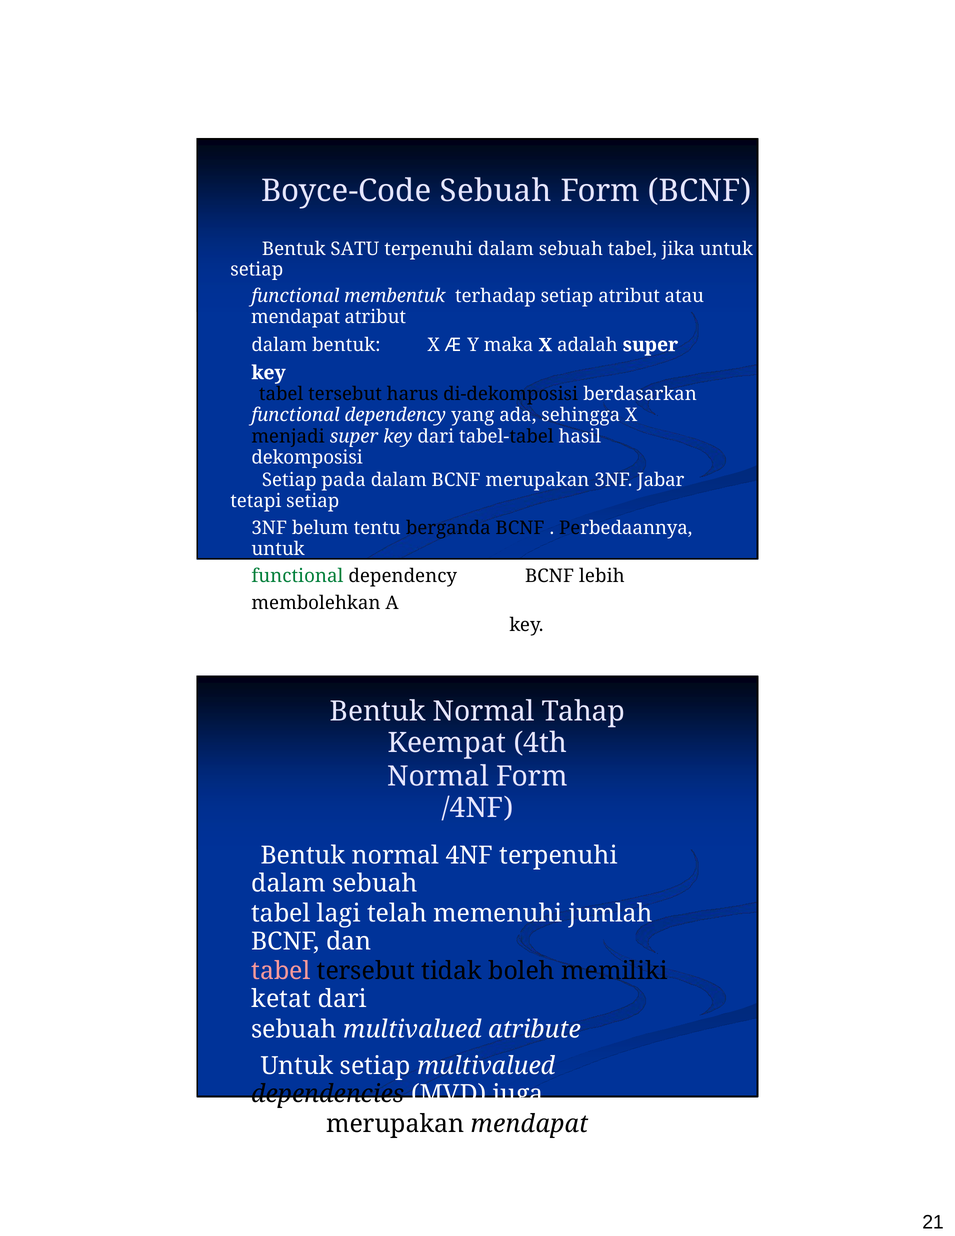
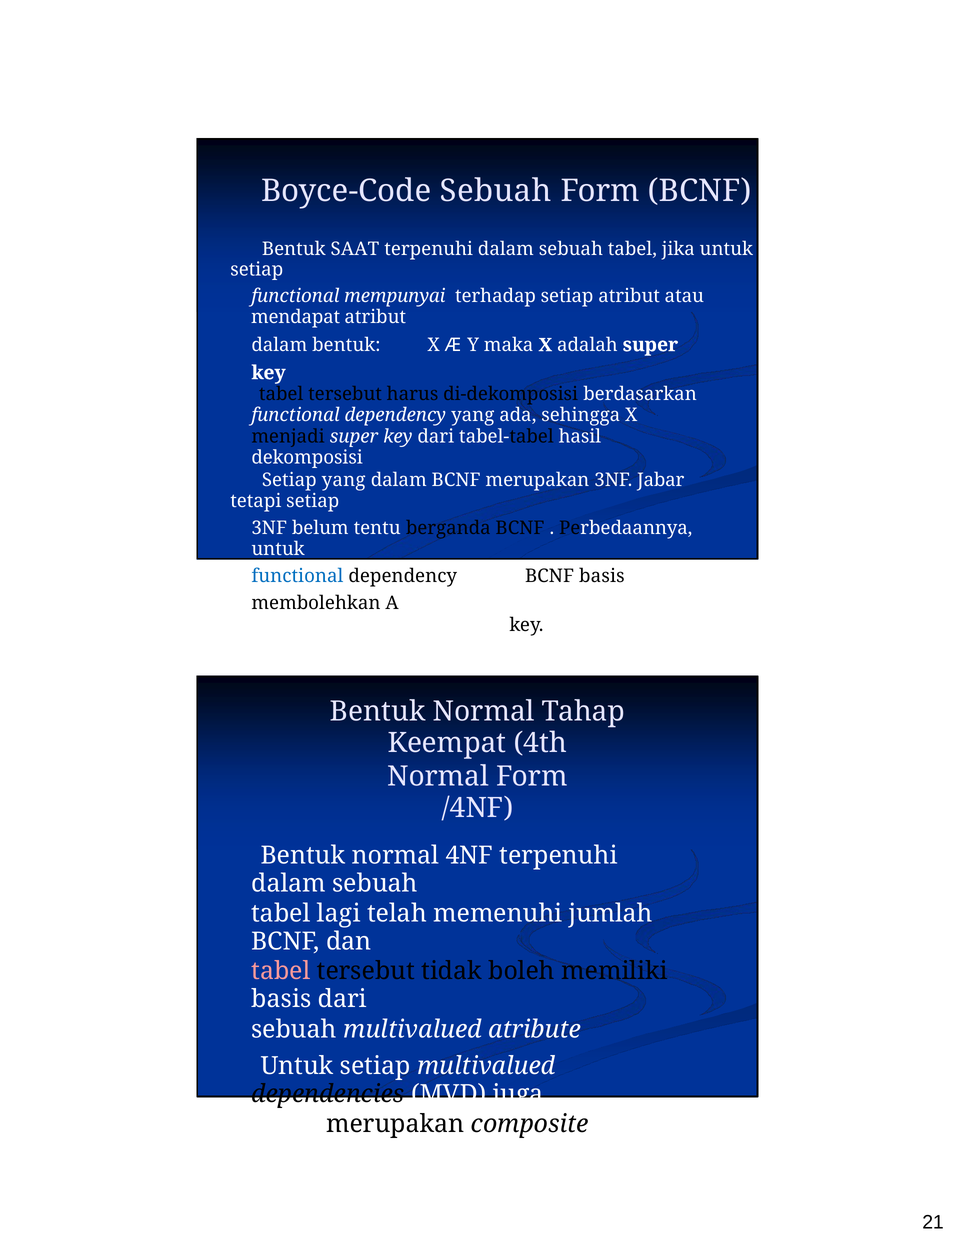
SATU: SATU -> SAAT
membentuk: membentuk -> mempunyai
Setiap pada: pada -> yang
functional at (297, 576) colour: green -> blue
BCNF lebih: lebih -> basis
ketat at (281, 999): ketat -> basis
merupakan mendapat: mendapat -> composite
